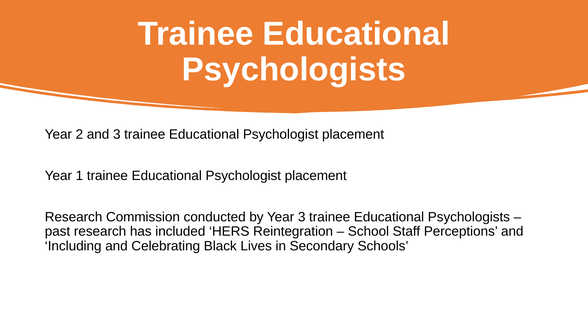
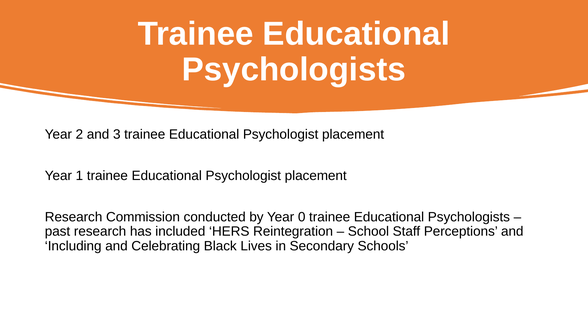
Year 3: 3 -> 0
